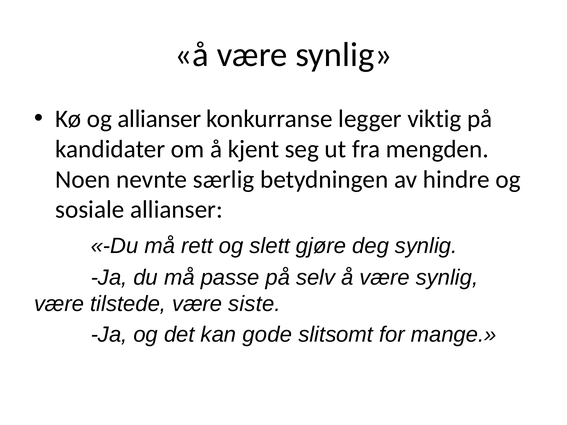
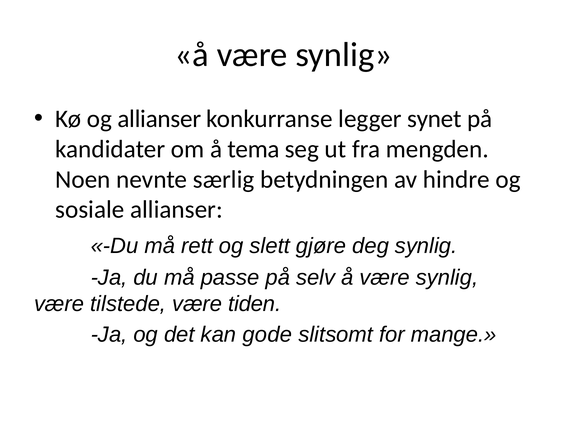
viktig: viktig -> synet
kjent: kjent -> tema
siste: siste -> tiden
